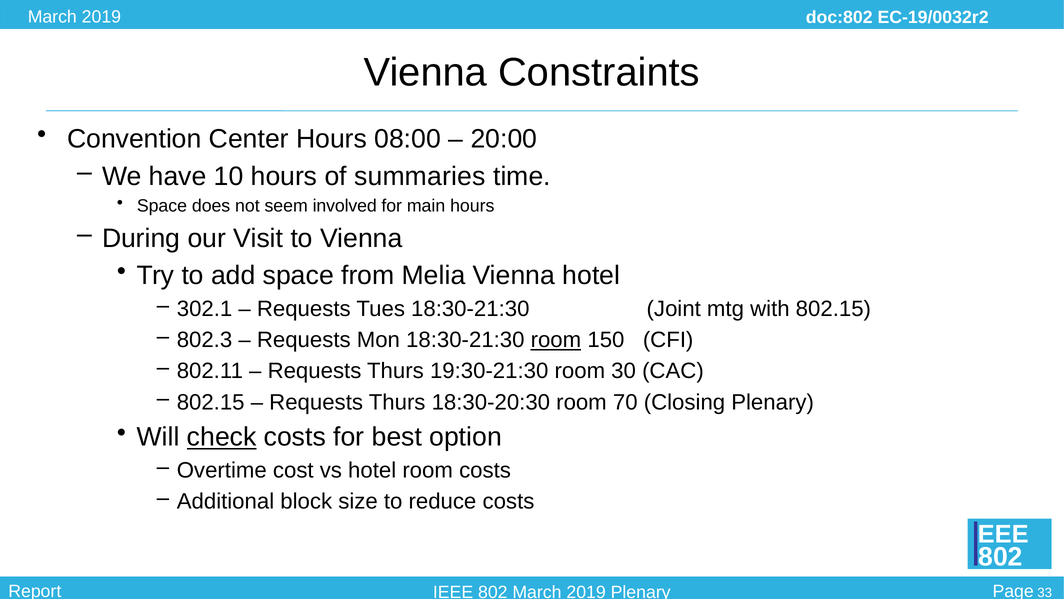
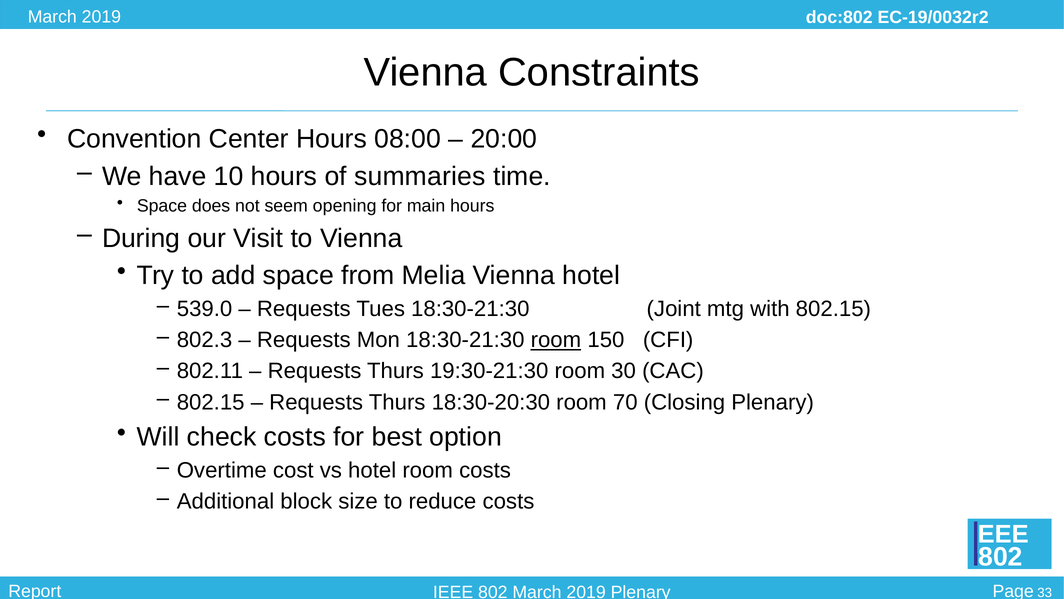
involved: involved -> opening
302.1: 302.1 -> 539.0
check underline: present -> none
